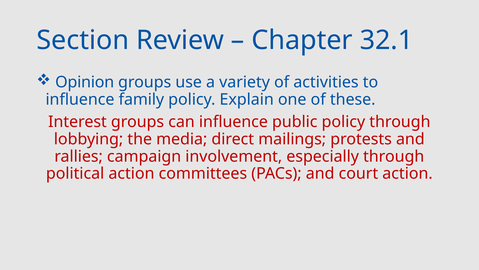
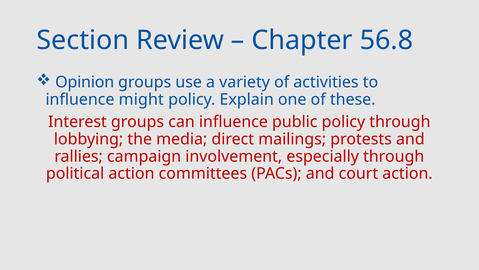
32.1: 32.1 -> 56.8
family: family -> might
